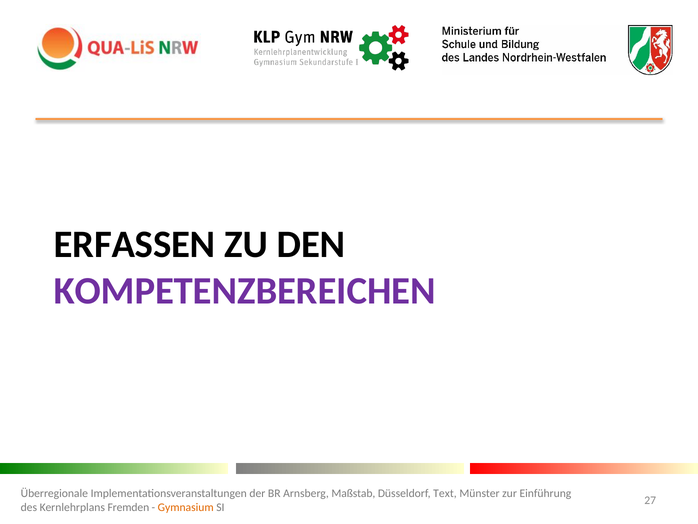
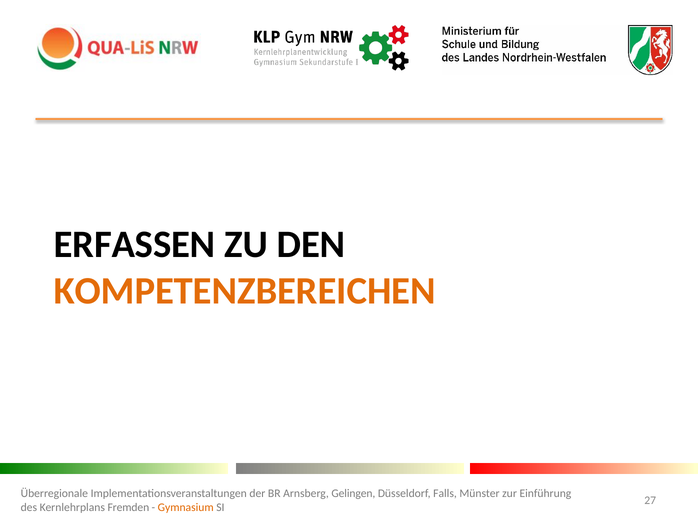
KOMPETENZBEREICHEN colour: purple -> orange
Maßstab: Maßstab -> Gelingen
Text: Text -> Falls
